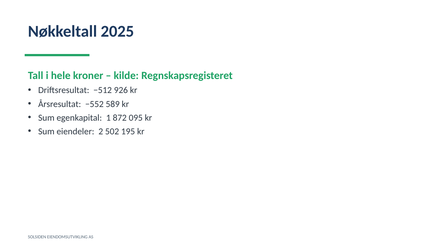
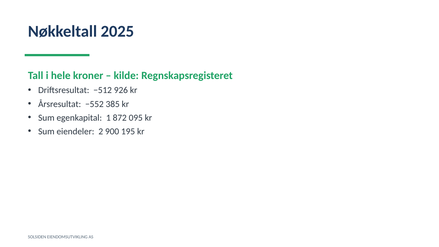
589: 589 -> 385
502: 502 -> 900
